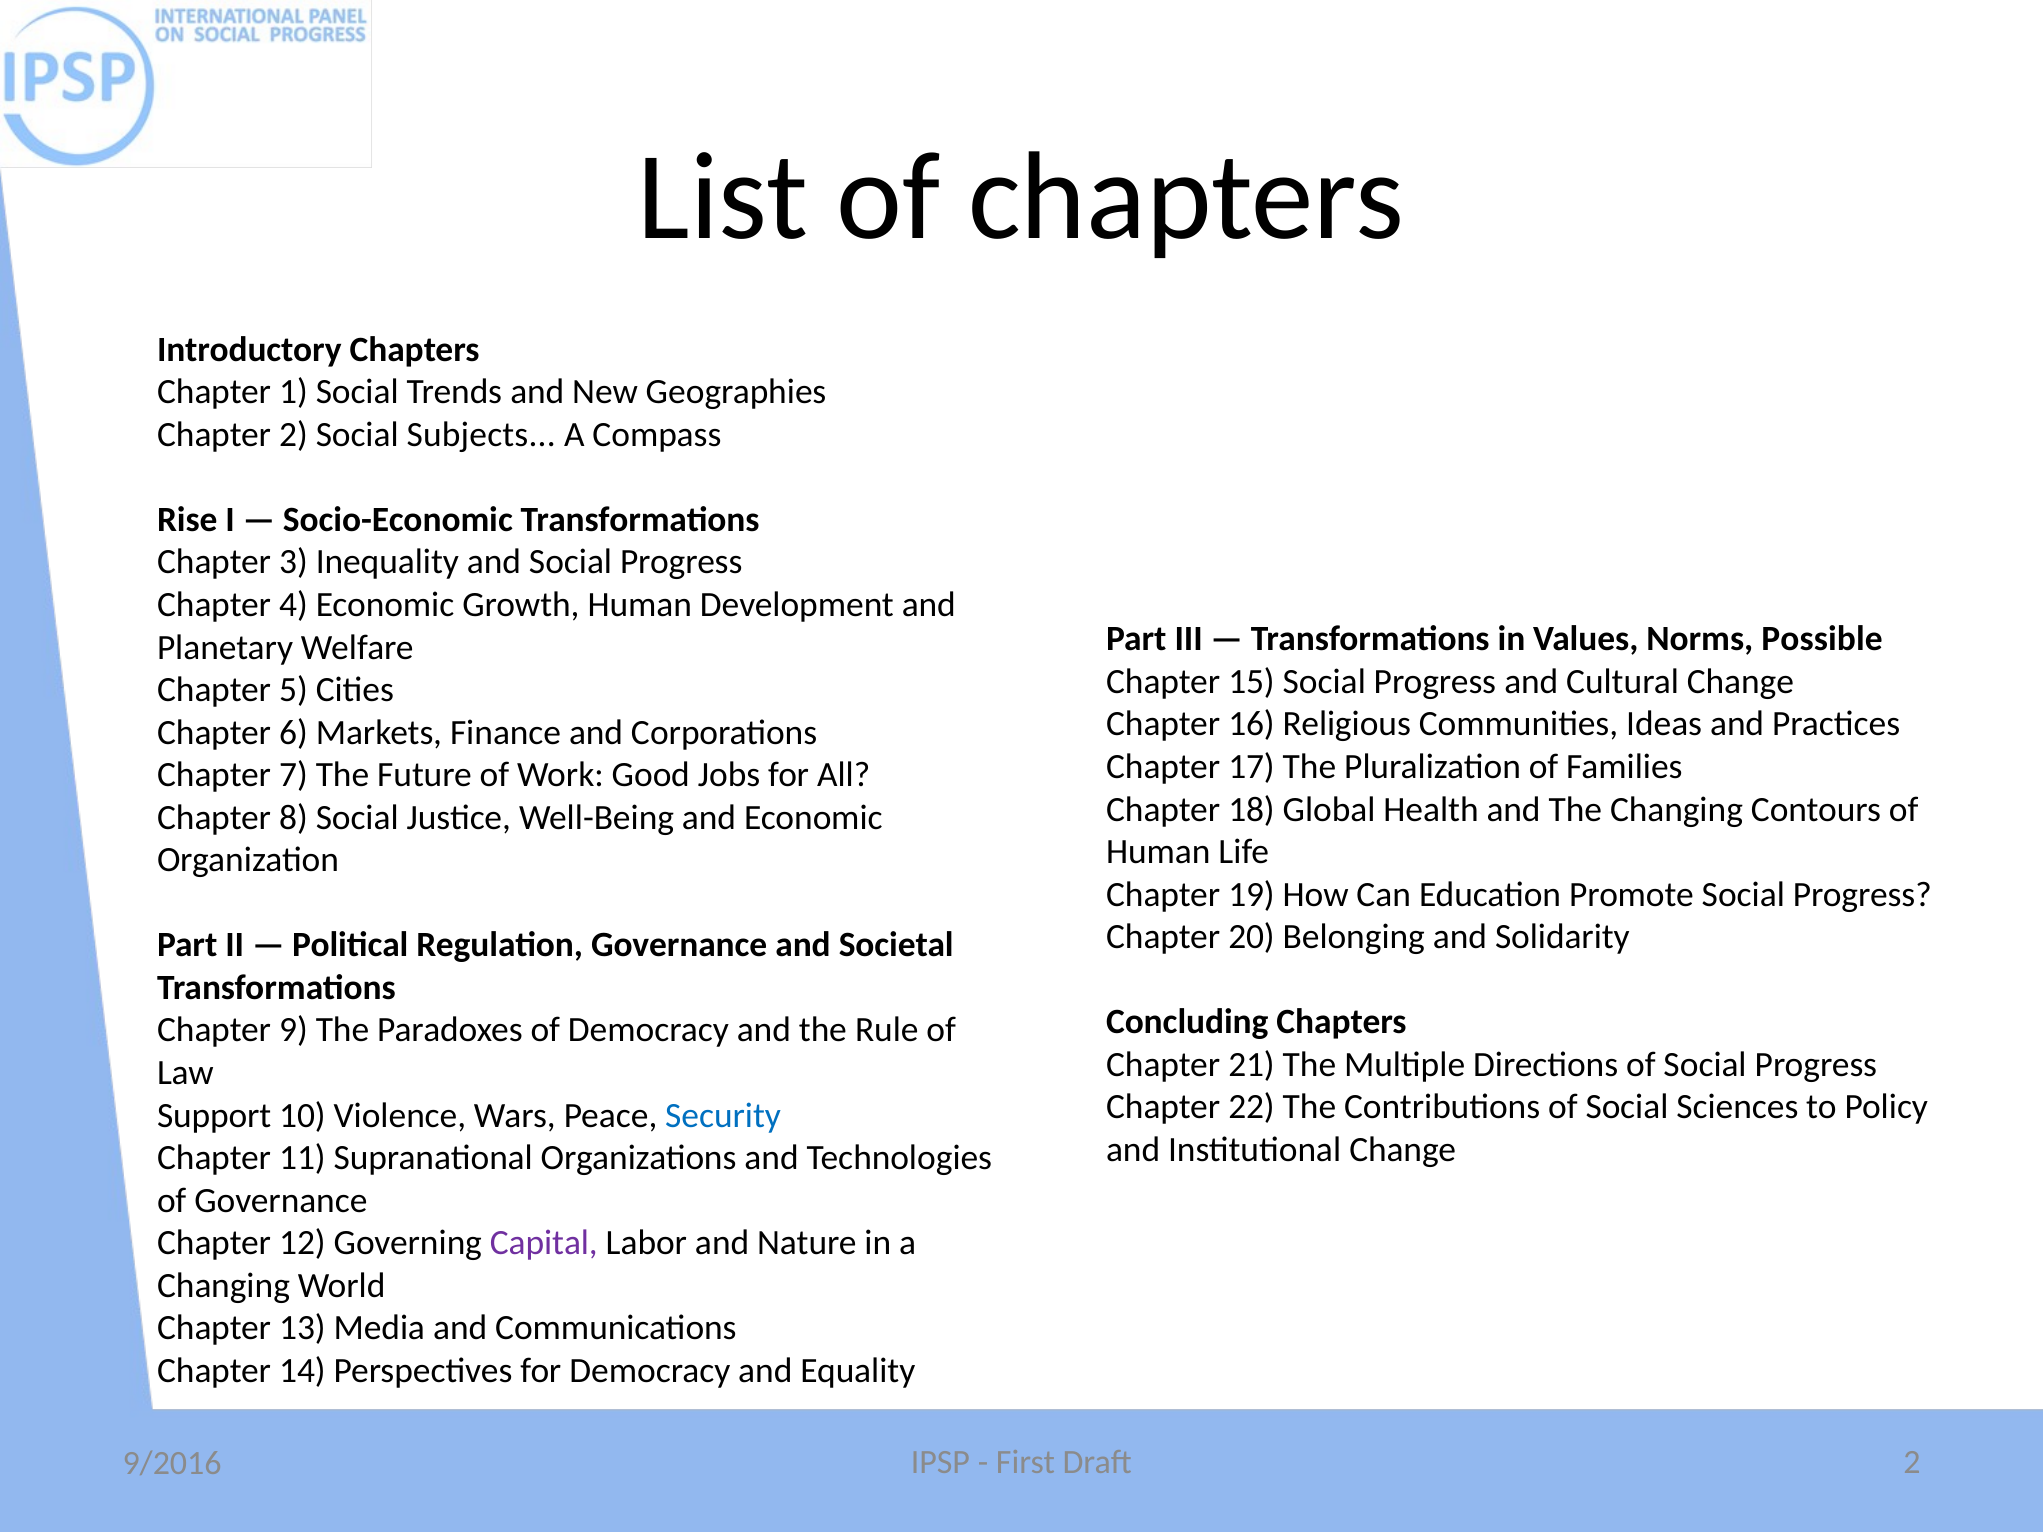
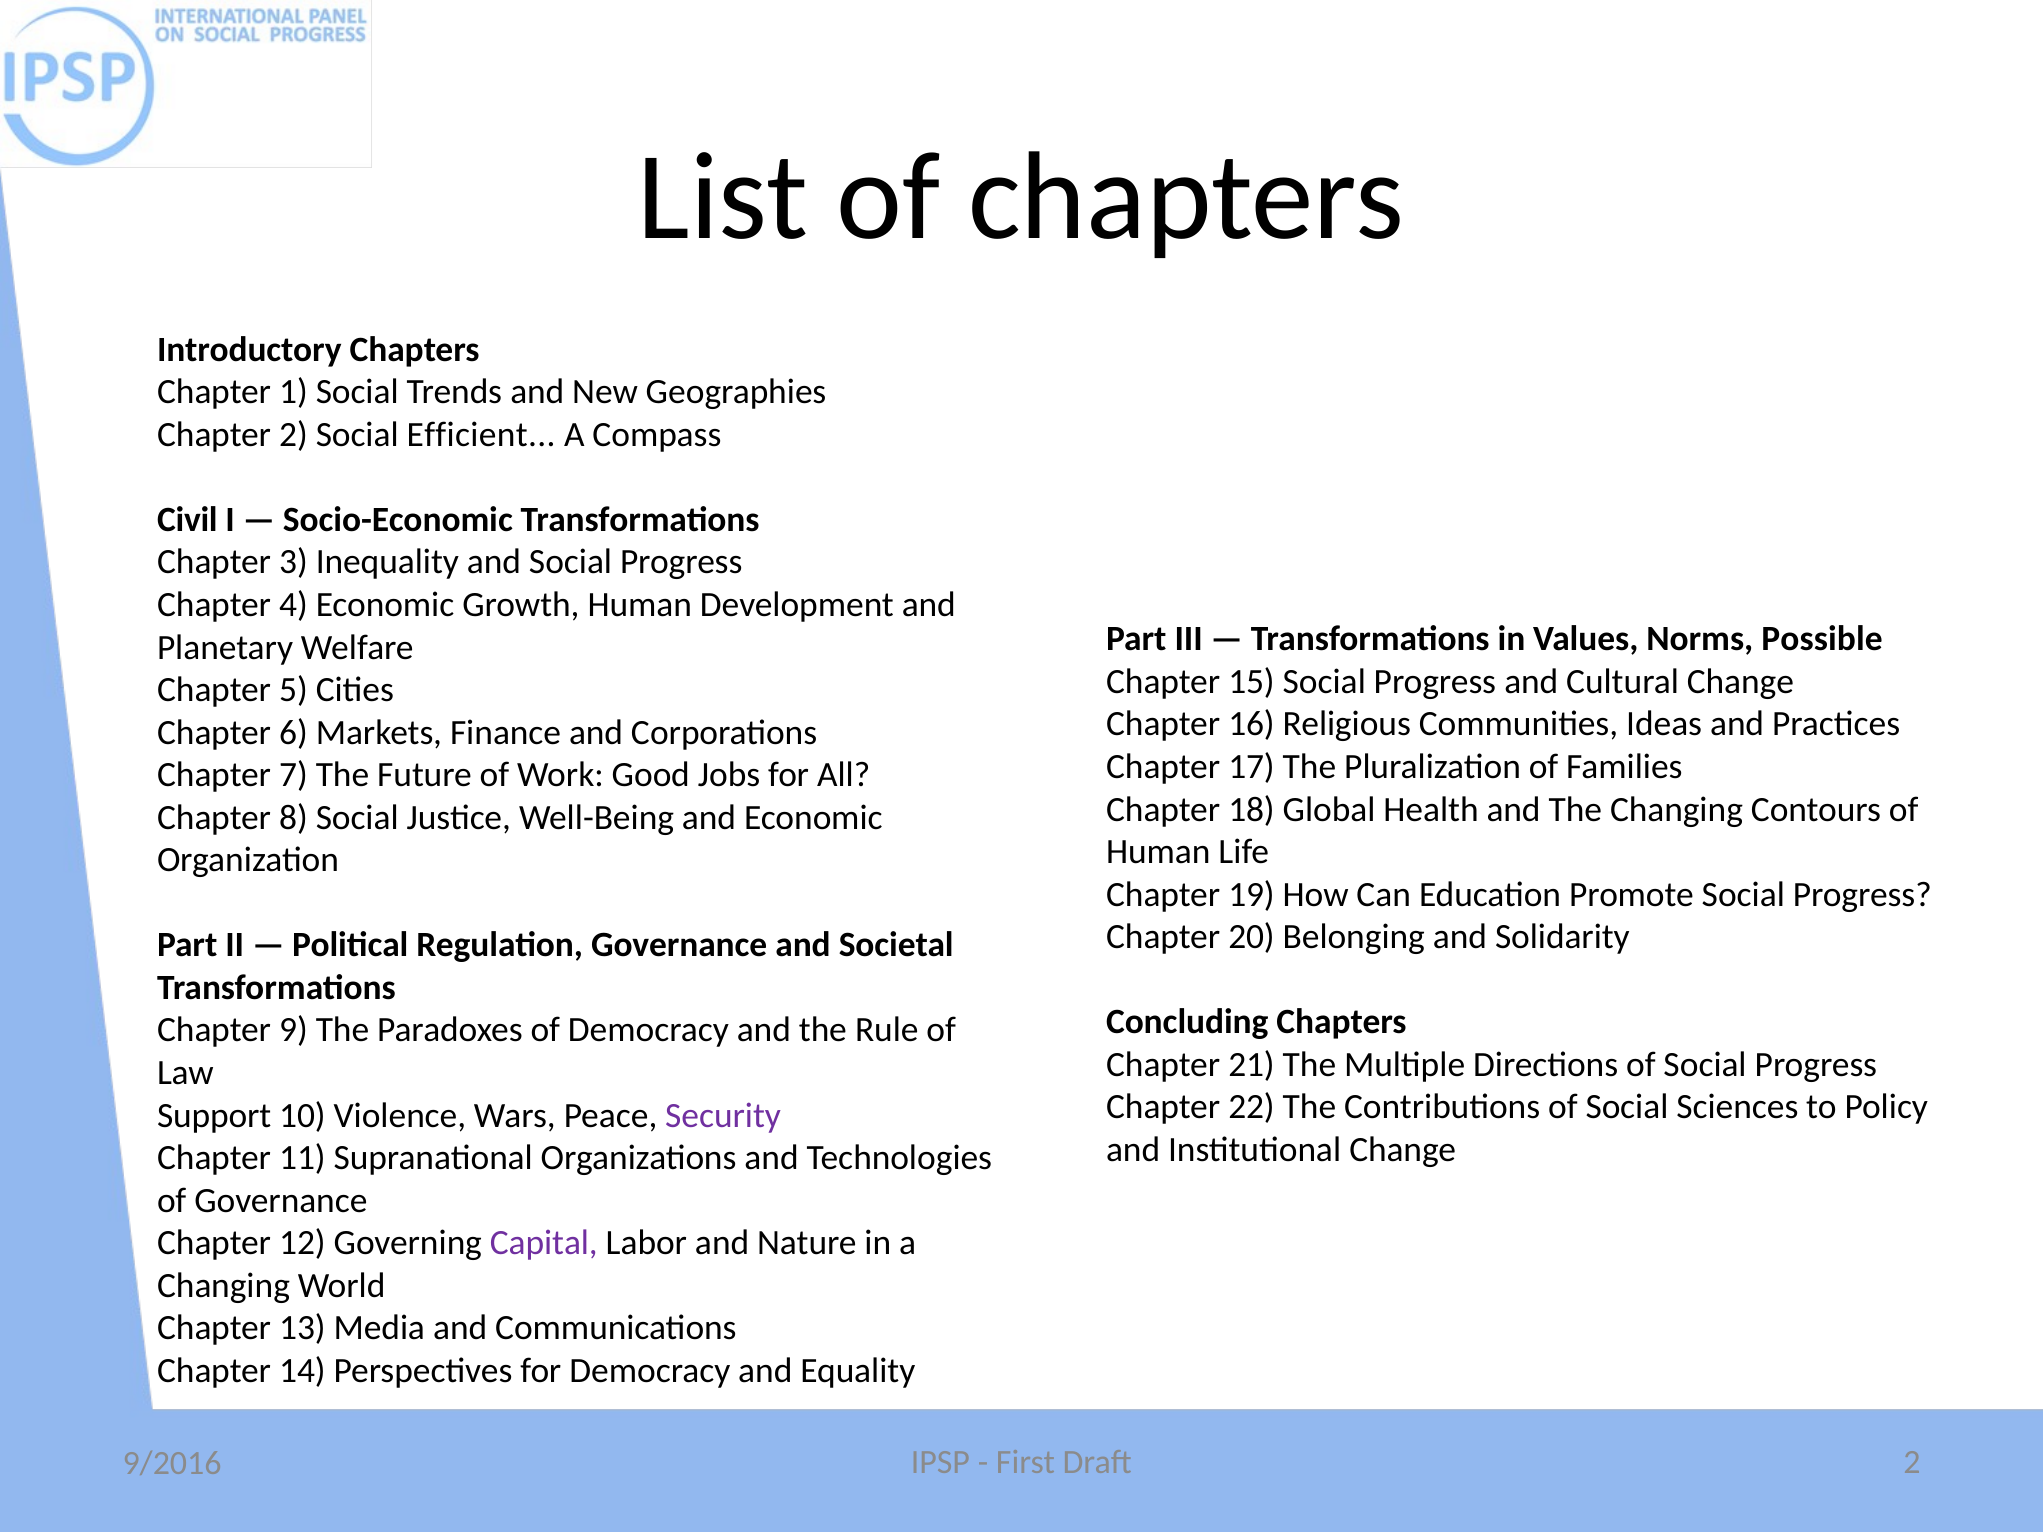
Subjects: Subjects -> Efficient
Rise: Rise -> Civil
Security colour: blue -> purple
